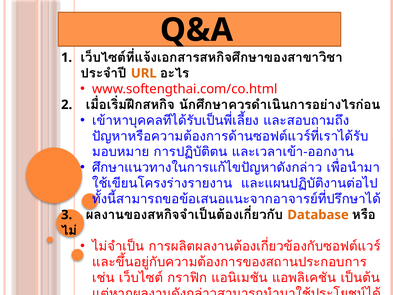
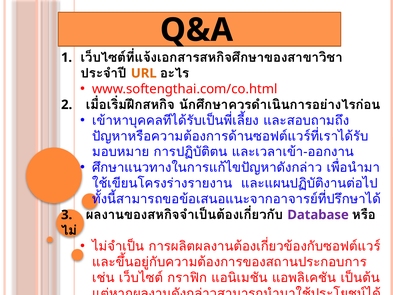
Database colour: orange -> purple
